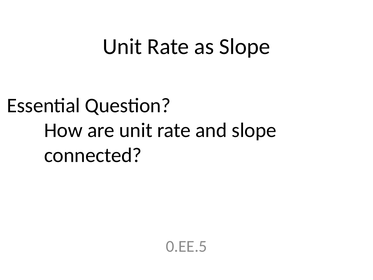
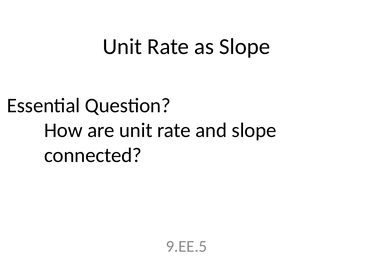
0.EE.5: 0.EE.5 -> 9.EE.5
